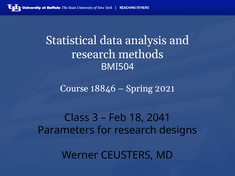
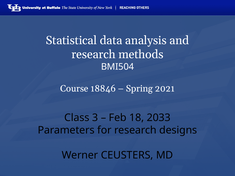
2041: 2041 -> 2033
